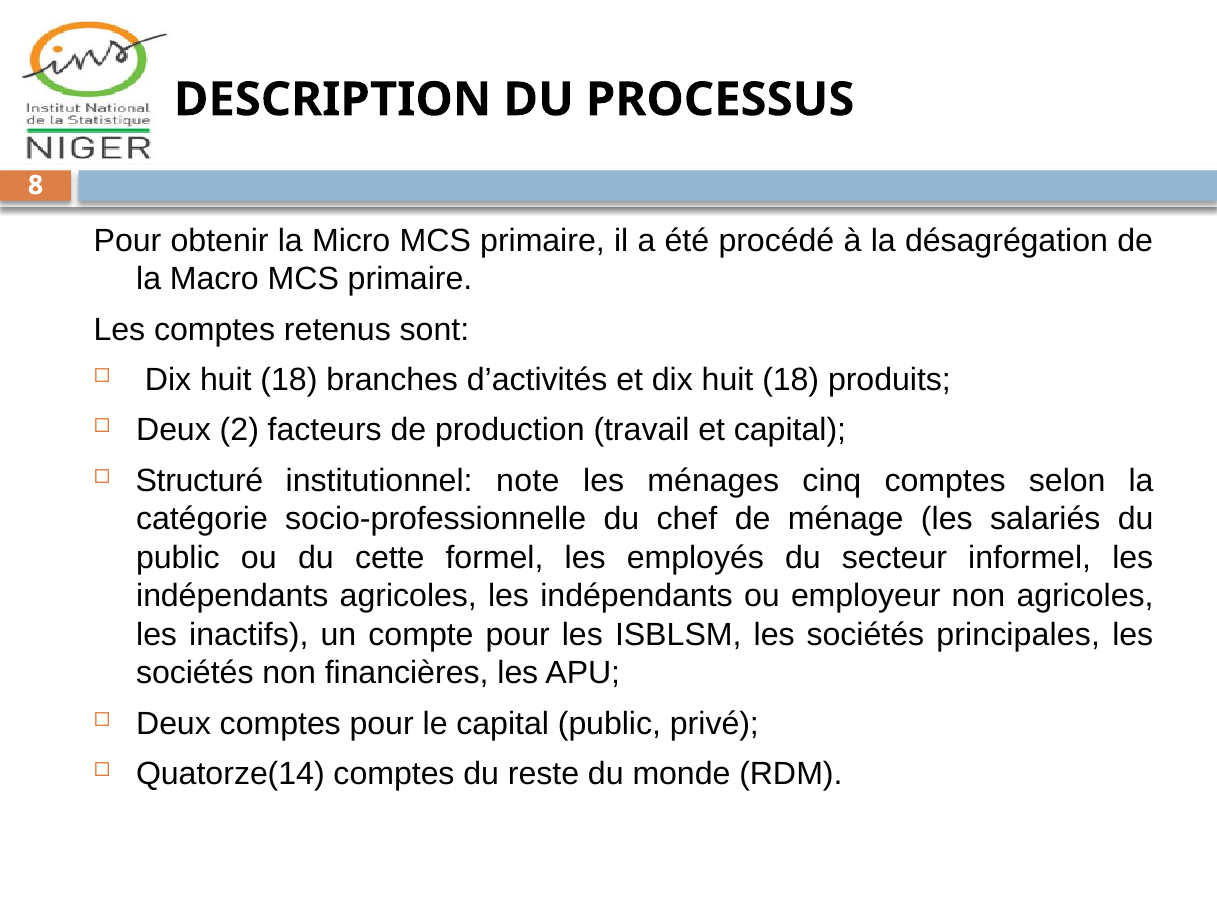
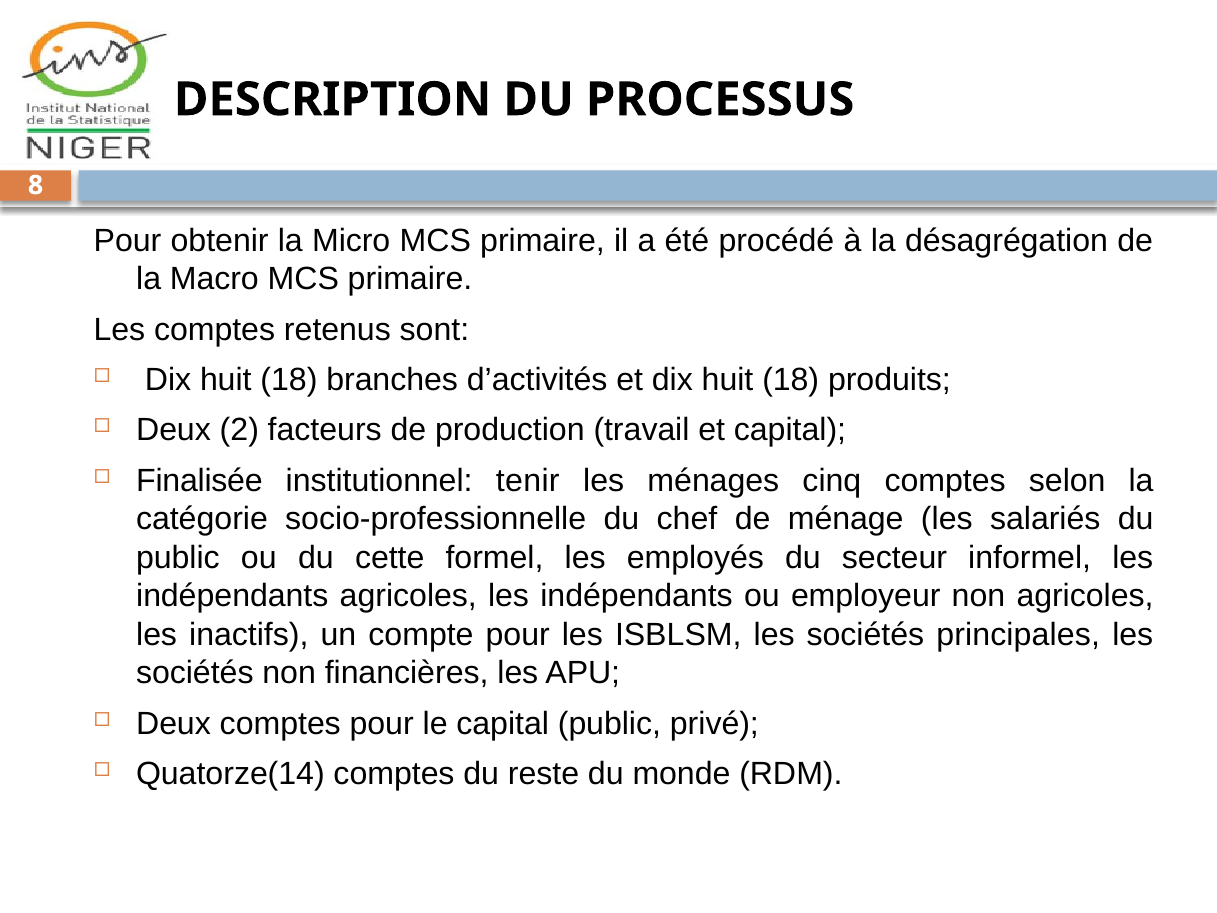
Structuré: Structuré -> Finalisée
note: note -> tenir
